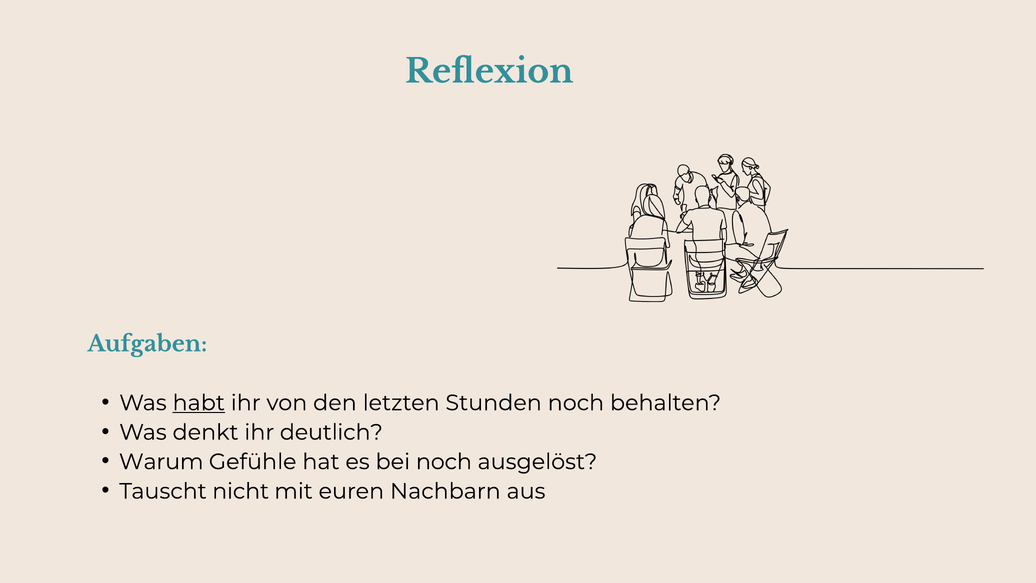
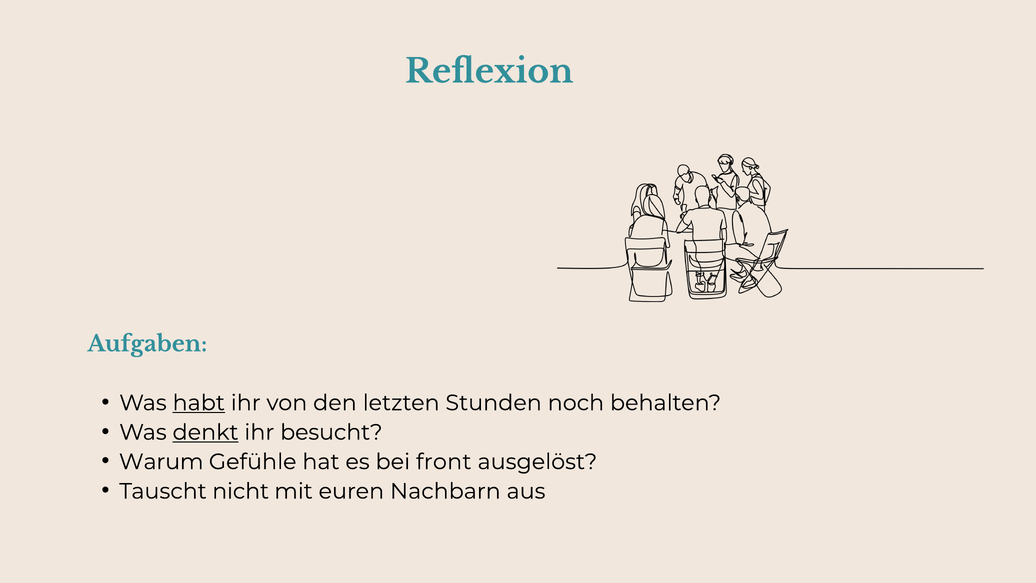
denkt underline: none -> present
deutlich: deutlich -> besucht
bei noch: noch -> front
